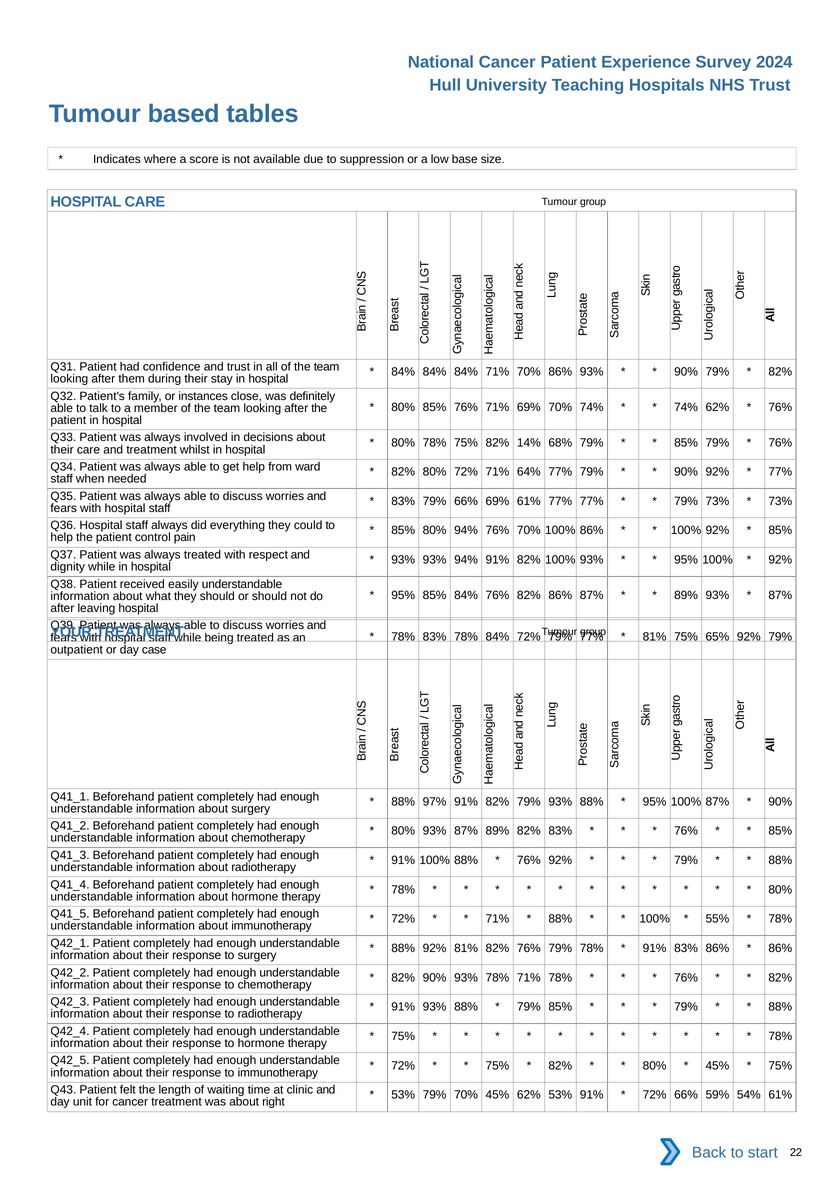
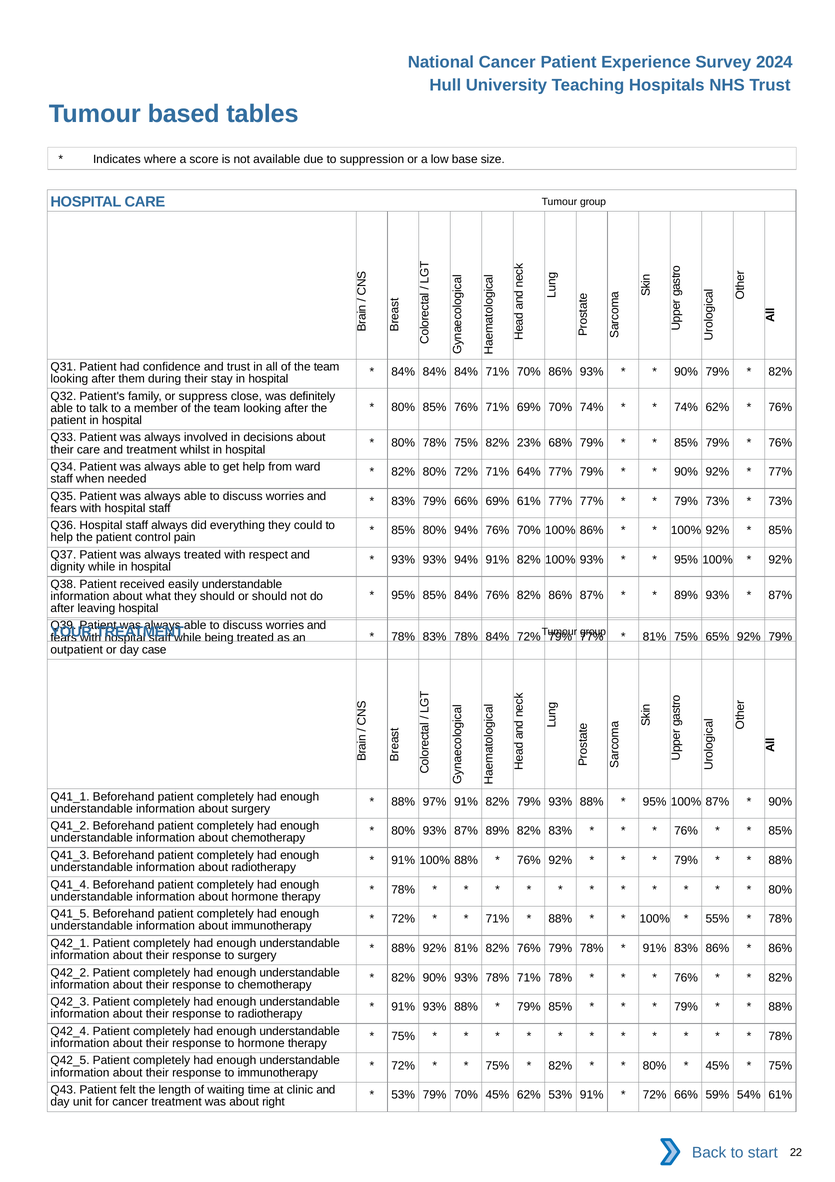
instances: instances -> suppress
14%: 14% -> 23%
